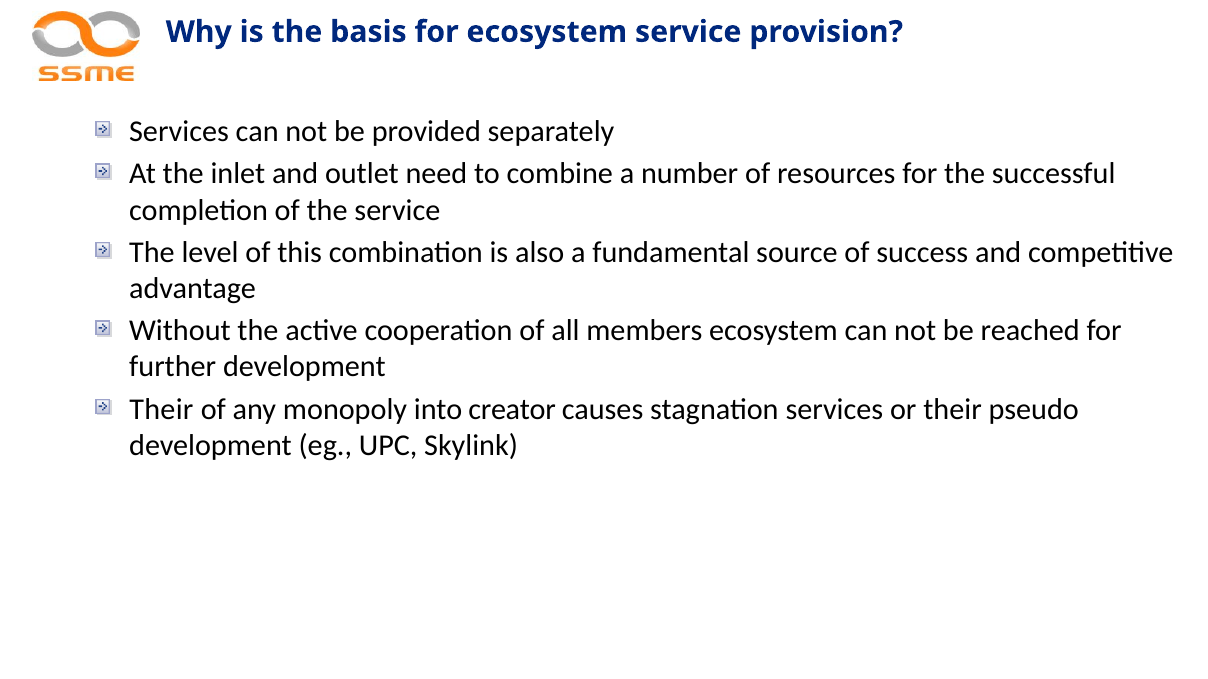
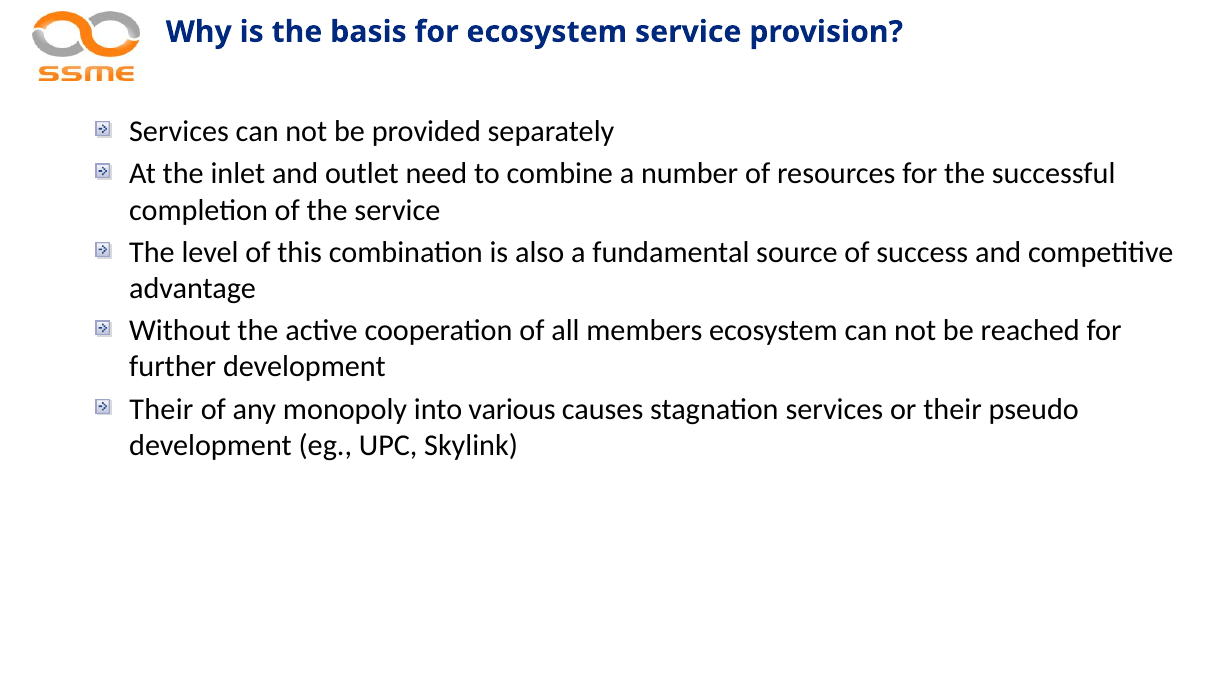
creator: creator -> various
